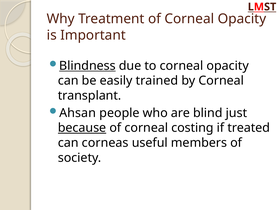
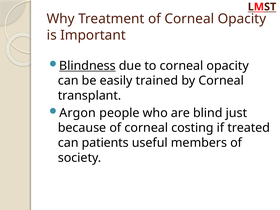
Ahsan: Ahsan -> Argon
because underline: present -> none
corneas: corneas -> patients
